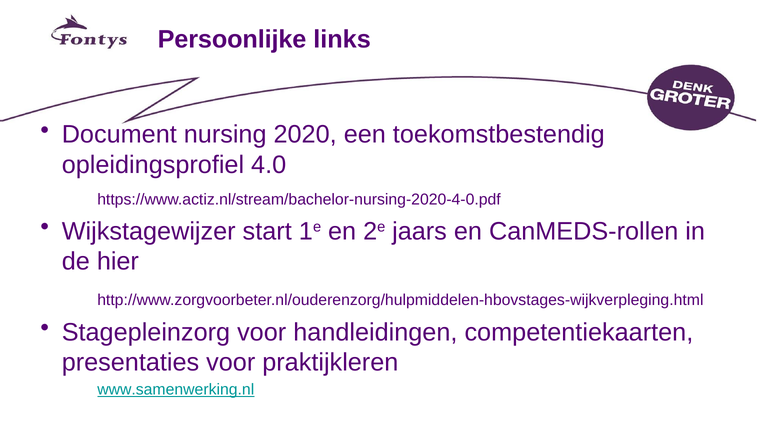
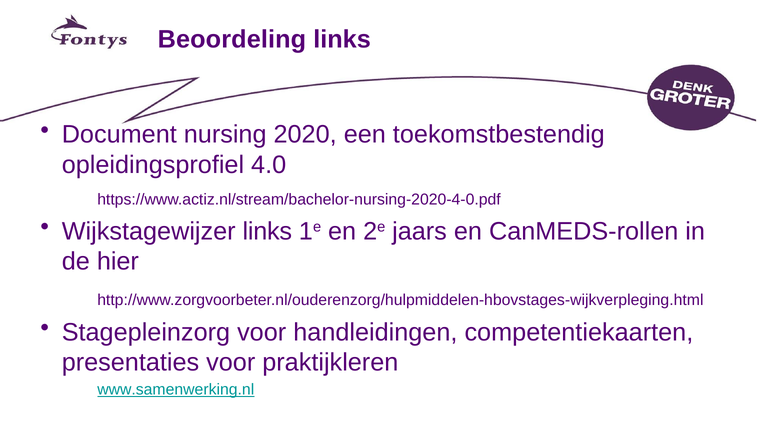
Persoonlijke: Persoonlijke -> Beoordeling
Wijkstagewijzer start: start -> links
